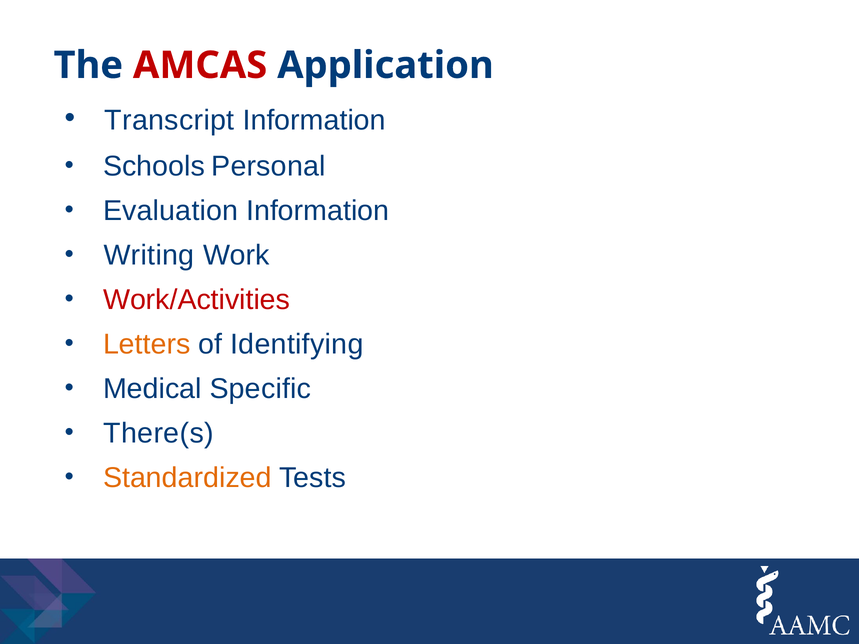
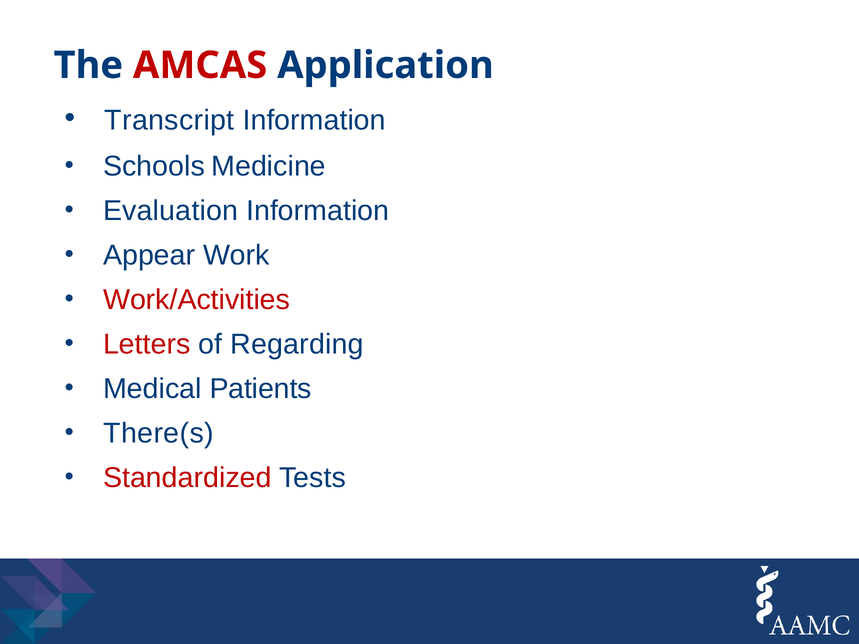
Personal: Personal -> Medicine
Writing: Writing -> Appear
Letters colour: orange -> red
Identifying: Identifying -> Regarding
Specific: Specific -> Patients
Standardized colour: orange -> red
